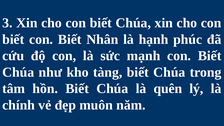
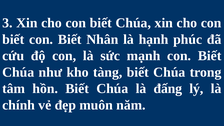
quên: quên -> đấng
